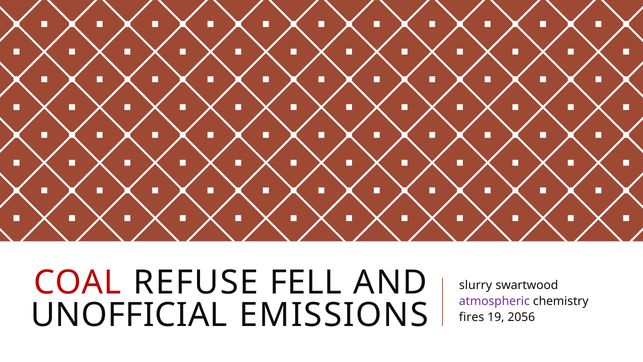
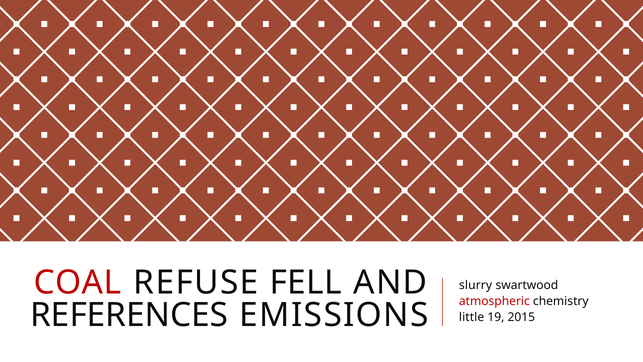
atmospheric colour: purple -> red
UNOFFICIAL: UNOFFICIAL -> REFERENCES
fires: fires -> little
2056: 2056 -> 2015
